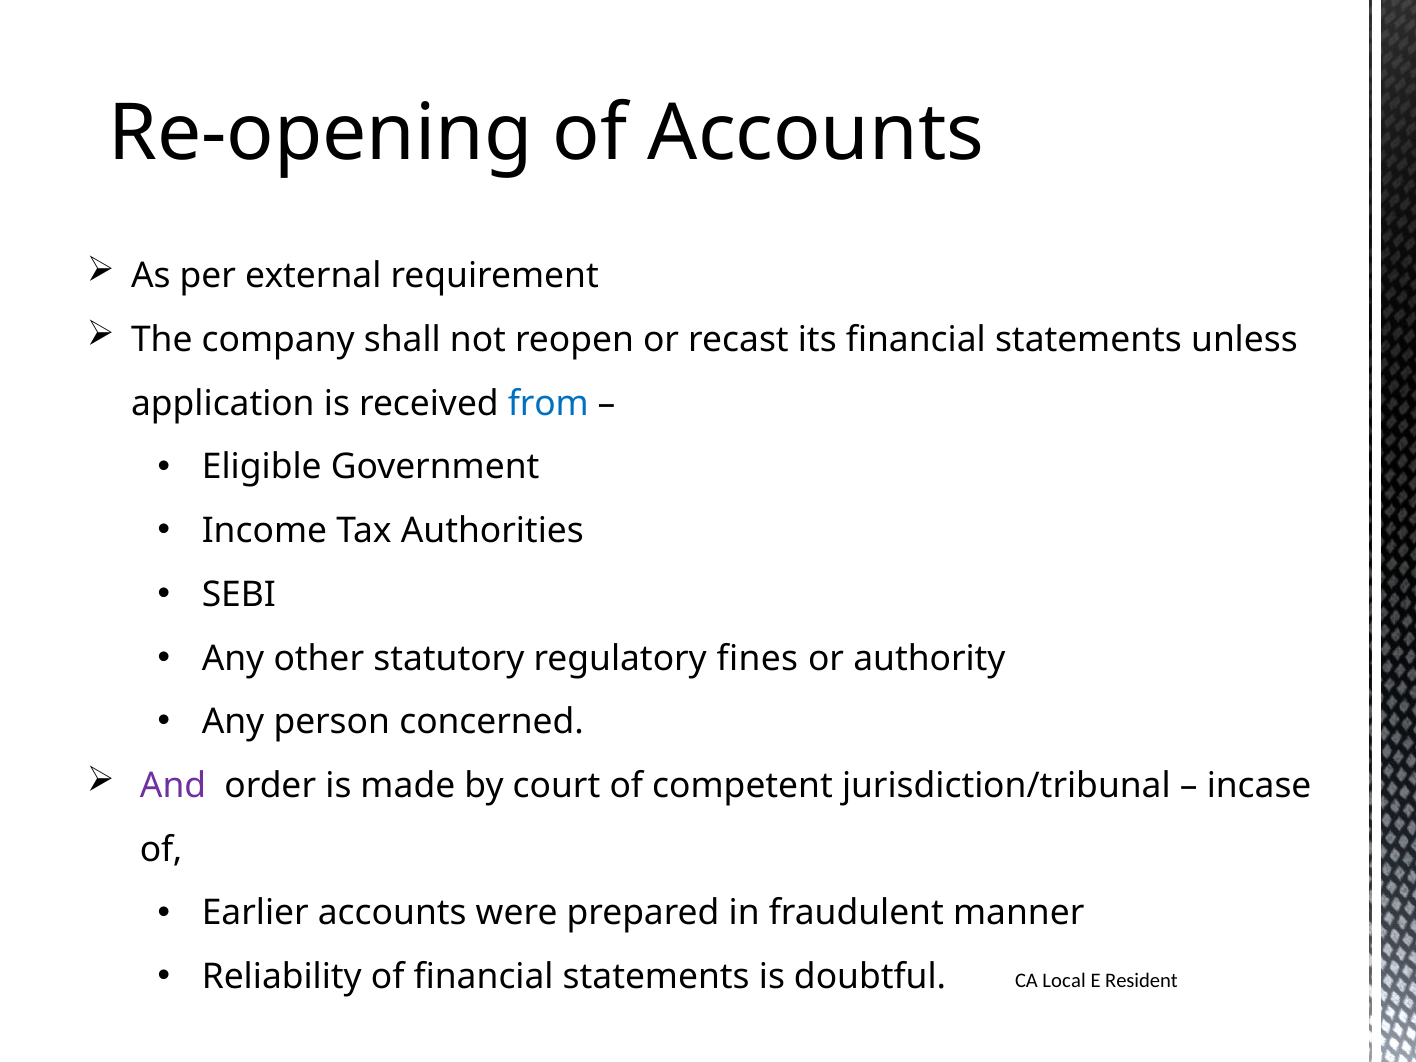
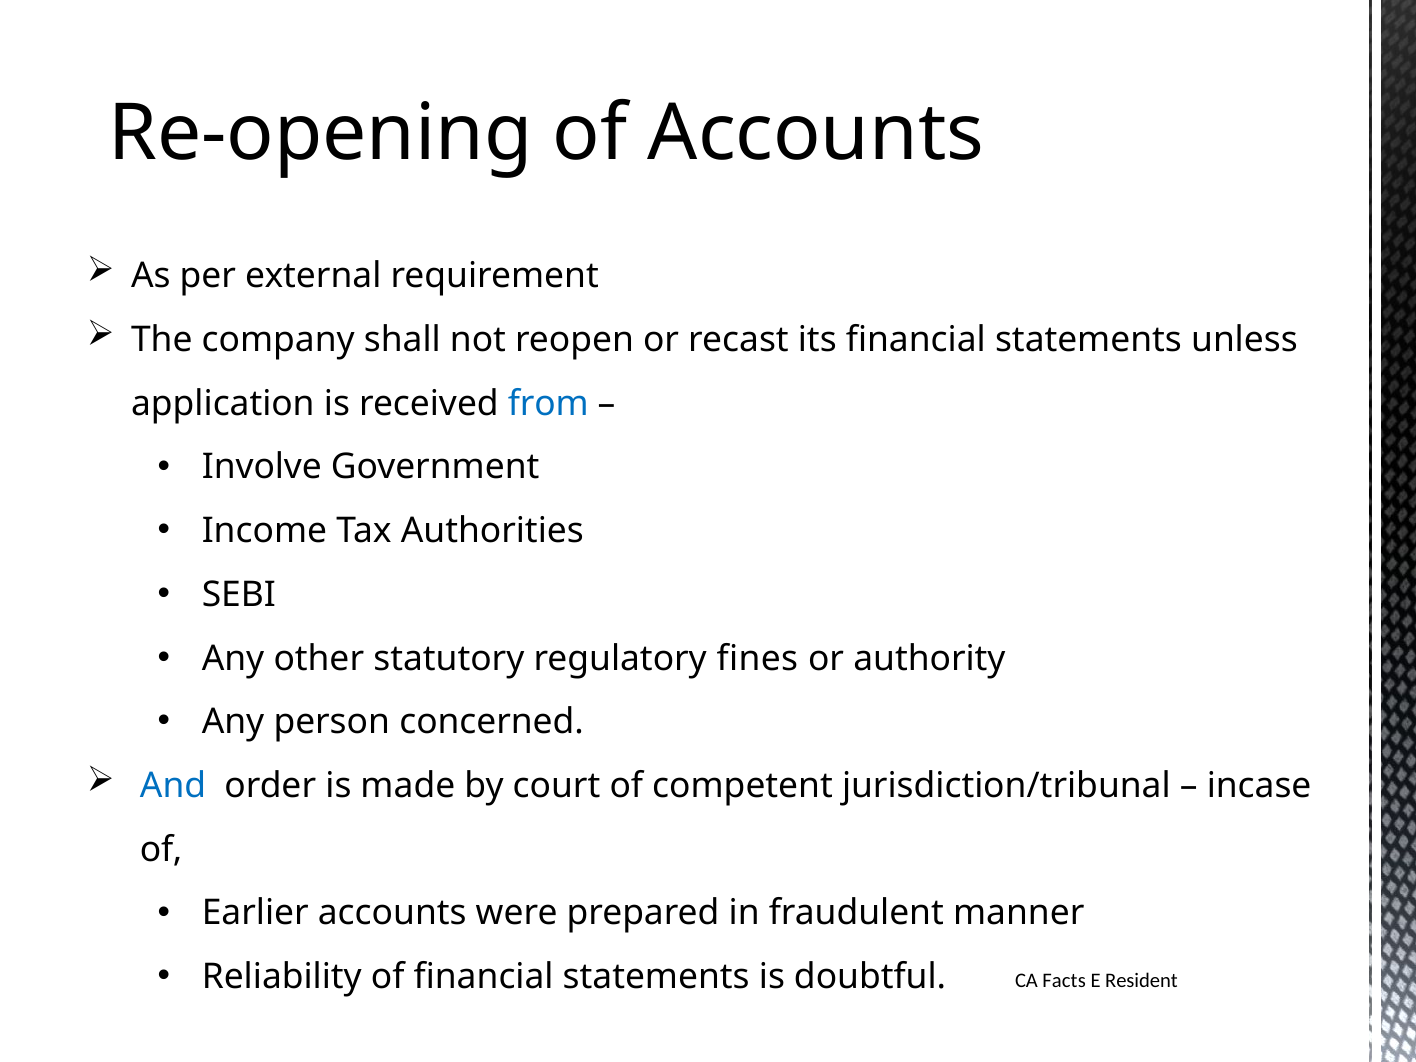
Eligible: Eligible -> Involve
And colour: purple -> blue
Local: Local -> Facts
